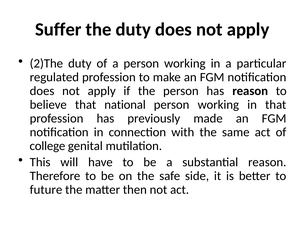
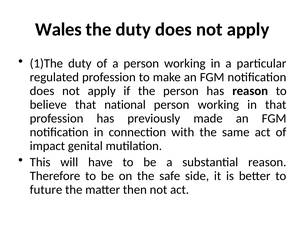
Suffer: Suffer -> Wales
2)The: 2)The -> 1)The
college: college -> impact
